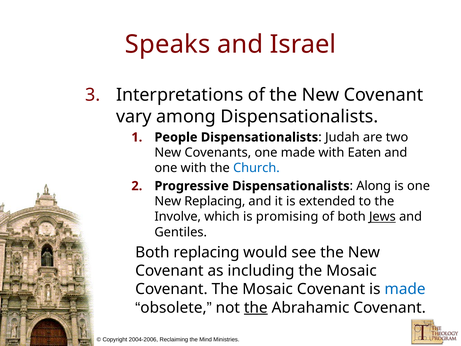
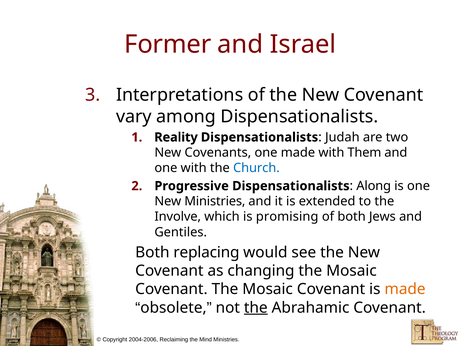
Speaks: Speaks -> Former
People: People -> Reality
Eaten: Eaten -> Them
New Replacing: Replacing -> Ministries
Jews underline: present -> none
including: including -> changing
made at (405, 289) colour: blue -> orange
